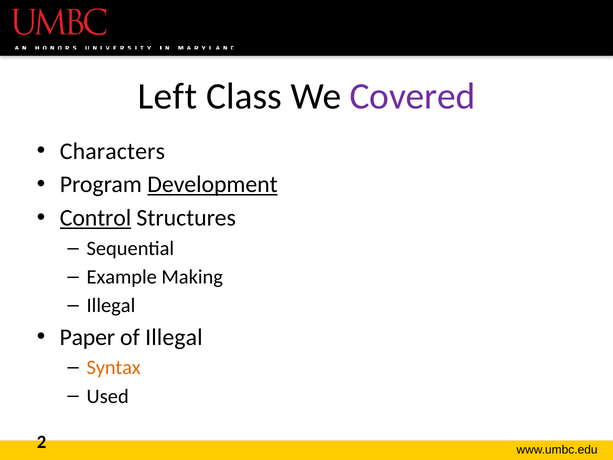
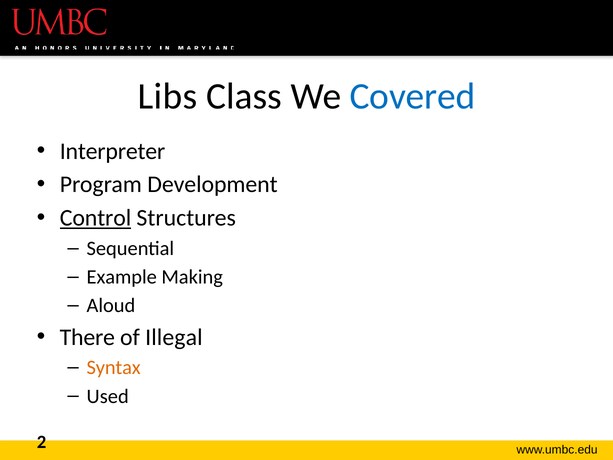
Left: Left -> Libs
Covered colour: purple -> blue
Characters: Characters -> Interpreter
Development underline: present -> none
Illegal at (111, 305): Illegal -> Aloud
Paper: Paper -> There
